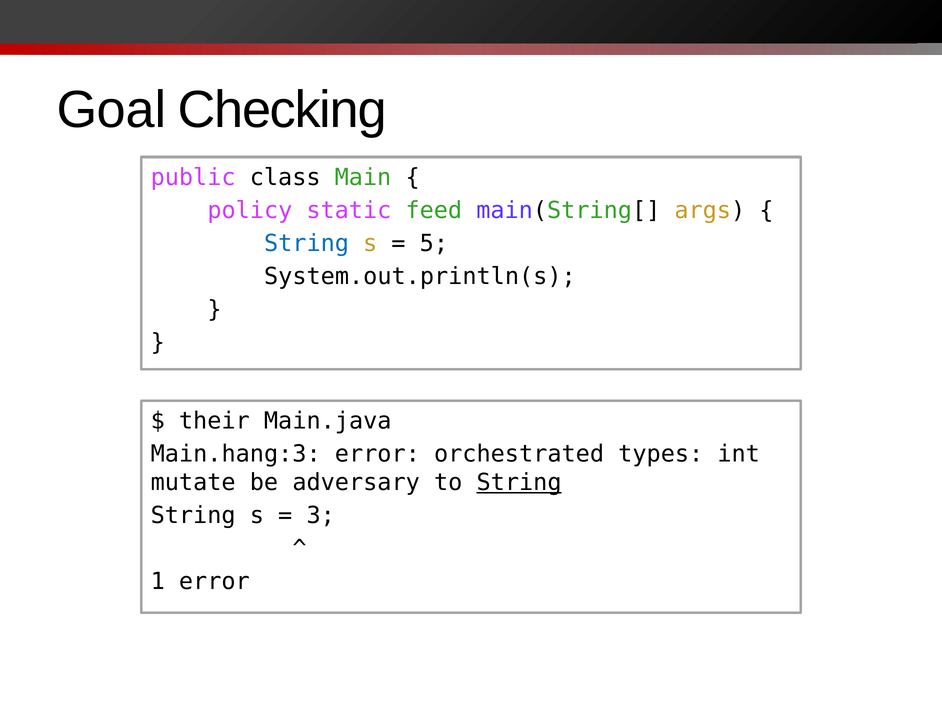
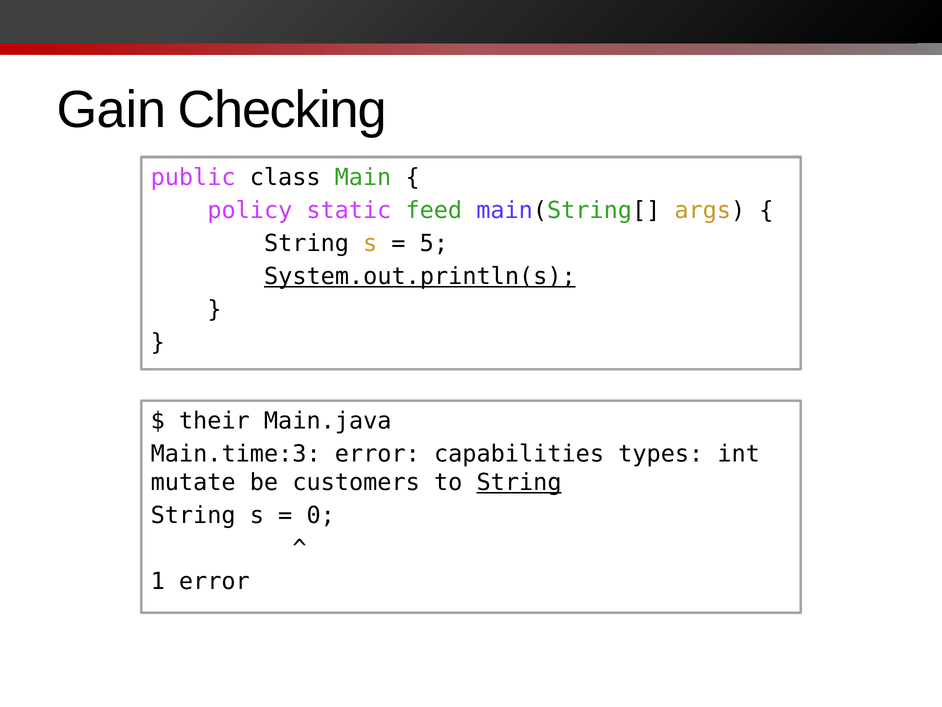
Goal: Goal -> Gain
String at (307, 243) colour: blue -> black
System.out.println(s underline: none -> present
Main.hang:3: Main.hang:3 -> Main.time:3
orchestrated: orchestrated -> capabilities
adversary: adversary -> customers
3: 3 -> 0
